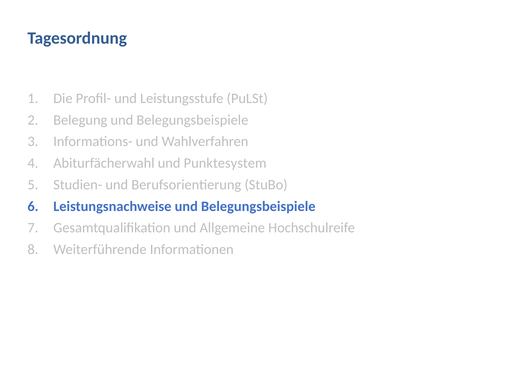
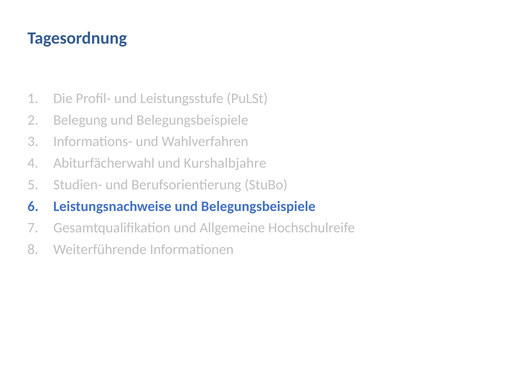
Punktesystem: Punktesystem -> Kurshalbjahre
